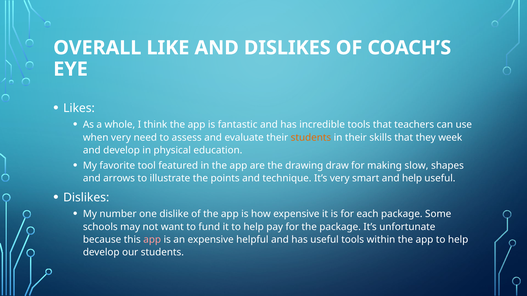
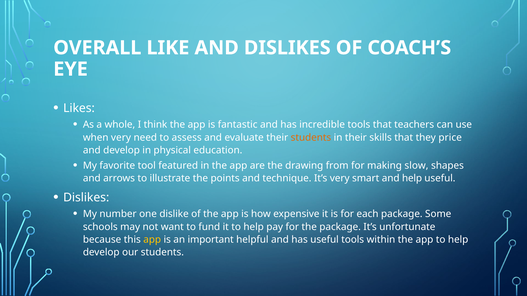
week: week -> price
draw: draw -> from
app at (152, 240) colour: pink -> yellow
an expensive: expensive -> important
